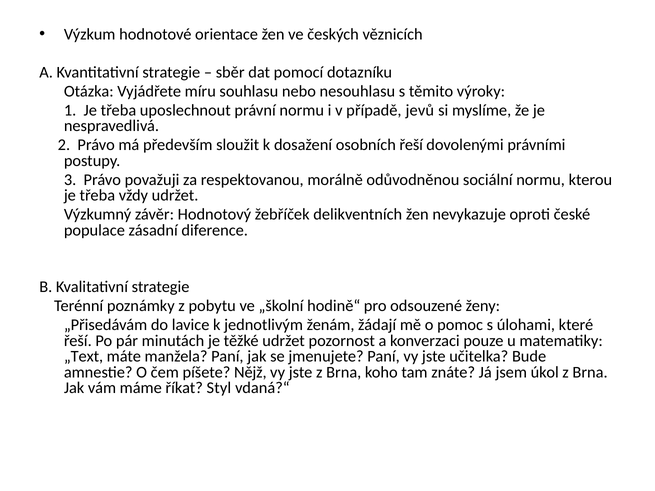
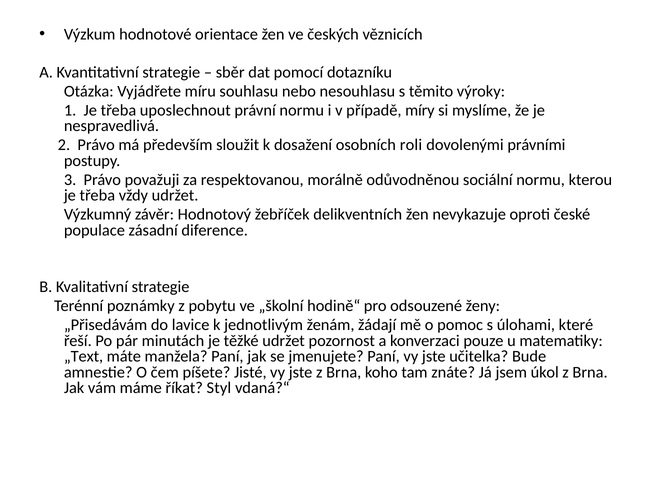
jevů: jevů -> míry
osobních řeší: řeší -> roli
Nějž: Nějž -> Jisté
